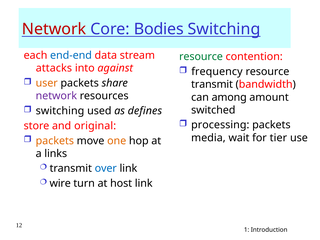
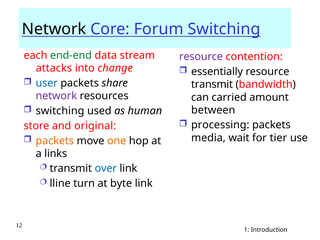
Network at (54, 29) colour: red -> black
Bodies: Bodies -> Forum
end-end colour: blue -> green
resource at (201, 57) colour: green -> purple
against: against -> change
frequency: frequency -> essentially
user colour: orange -> blue
among: among -> carried
defines: defines -> human
switched: switched -> between
wire: wire -> lline
host: host -> byte
